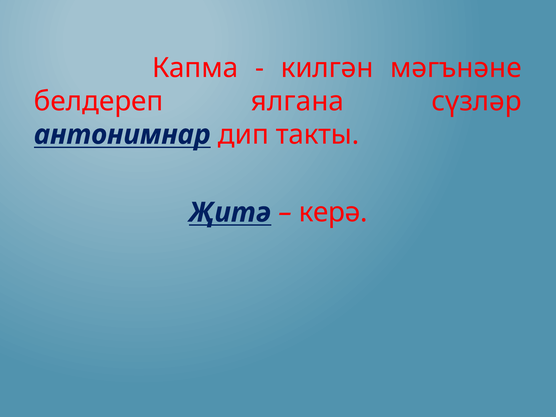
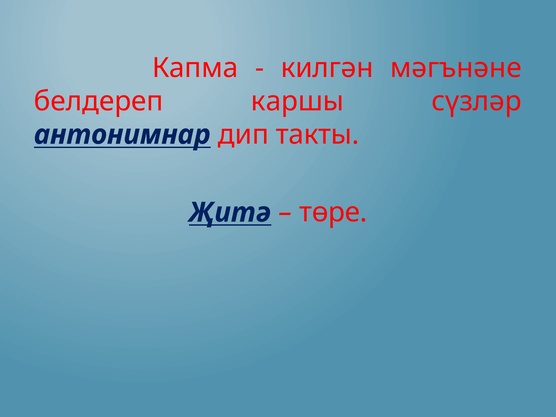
ялгана: ялгана -> каршы
керә: керә -> төре
